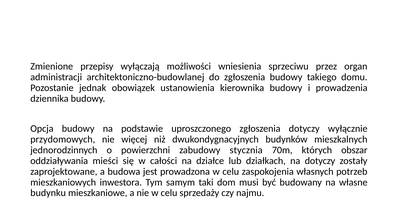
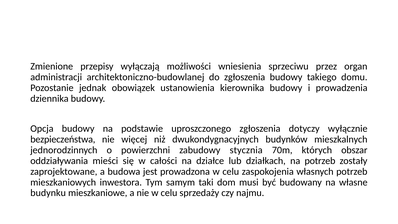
przydomowych: przydomowych -> bezpieczeństwa
na dotyczy: dotyczy -> potrzeb
